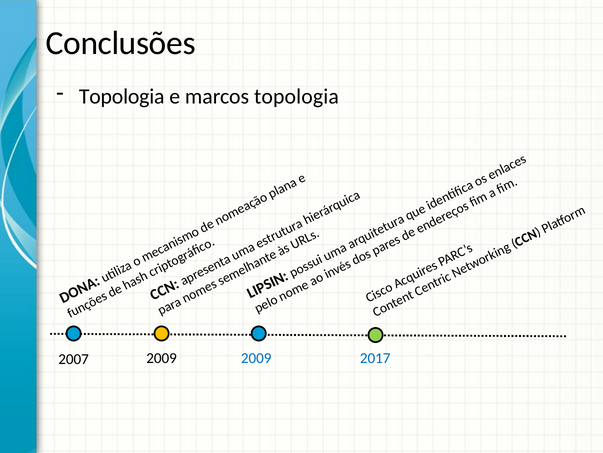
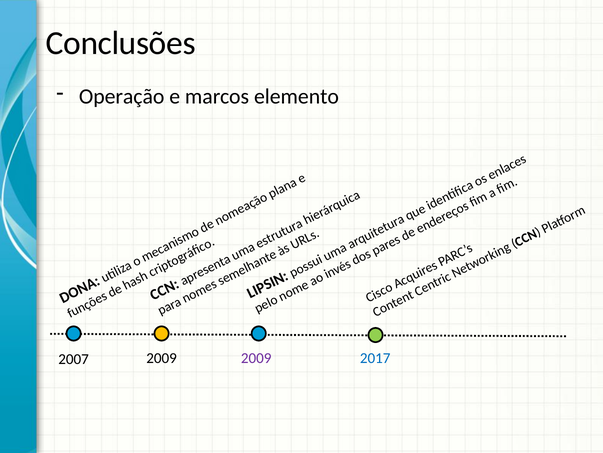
Topologia at (122, 97): Topologia -> Operação
marcos topologia: topologia -> elemento
2009 at (256, 358) colour: blue -> purple
